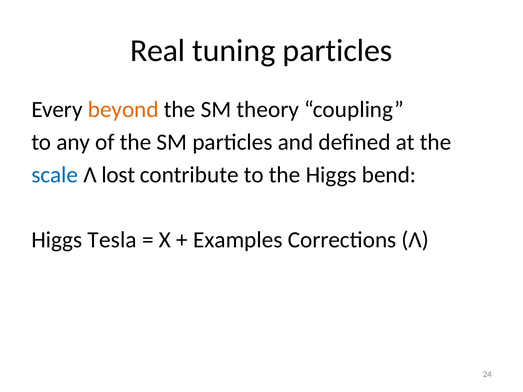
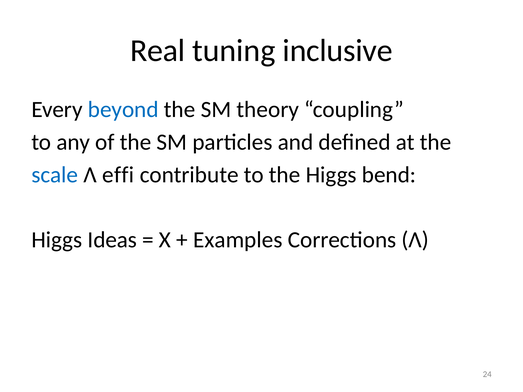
tuning particles: particles -> inclusive
beyond colour: orange -> blue
lost: lost -> effi
Tesla: Tesla -> Ideas
